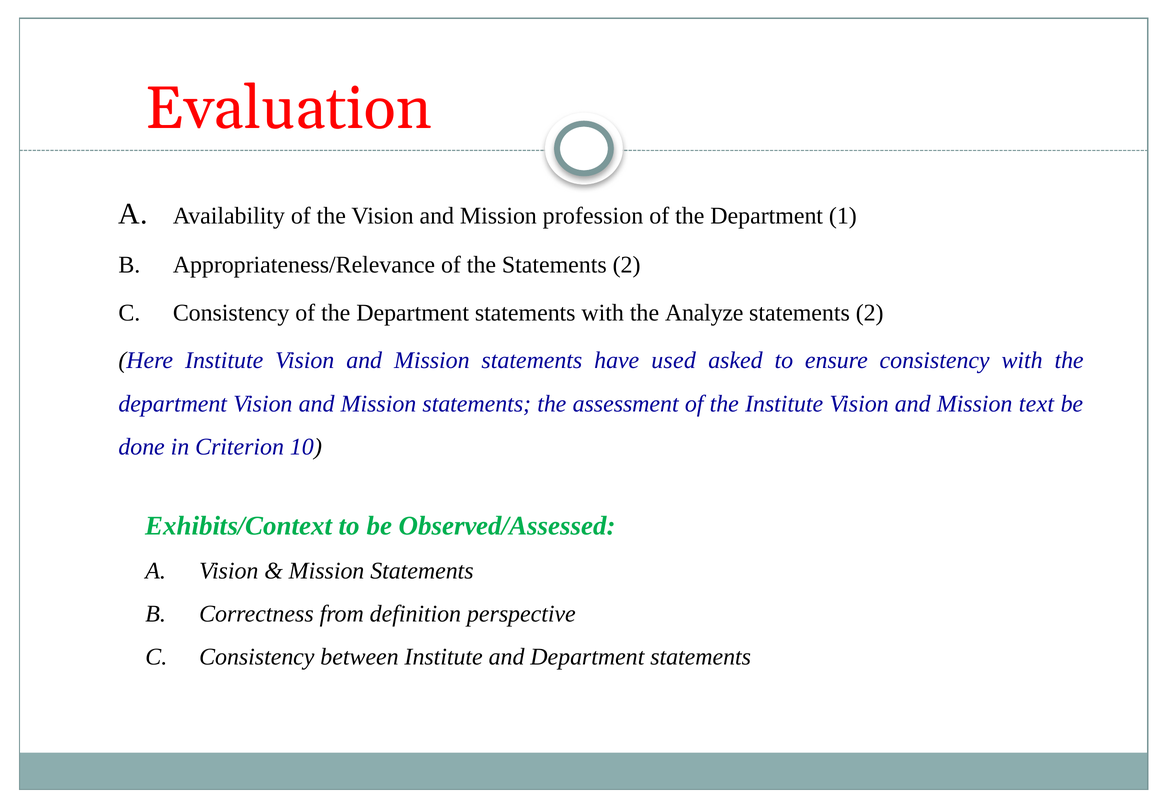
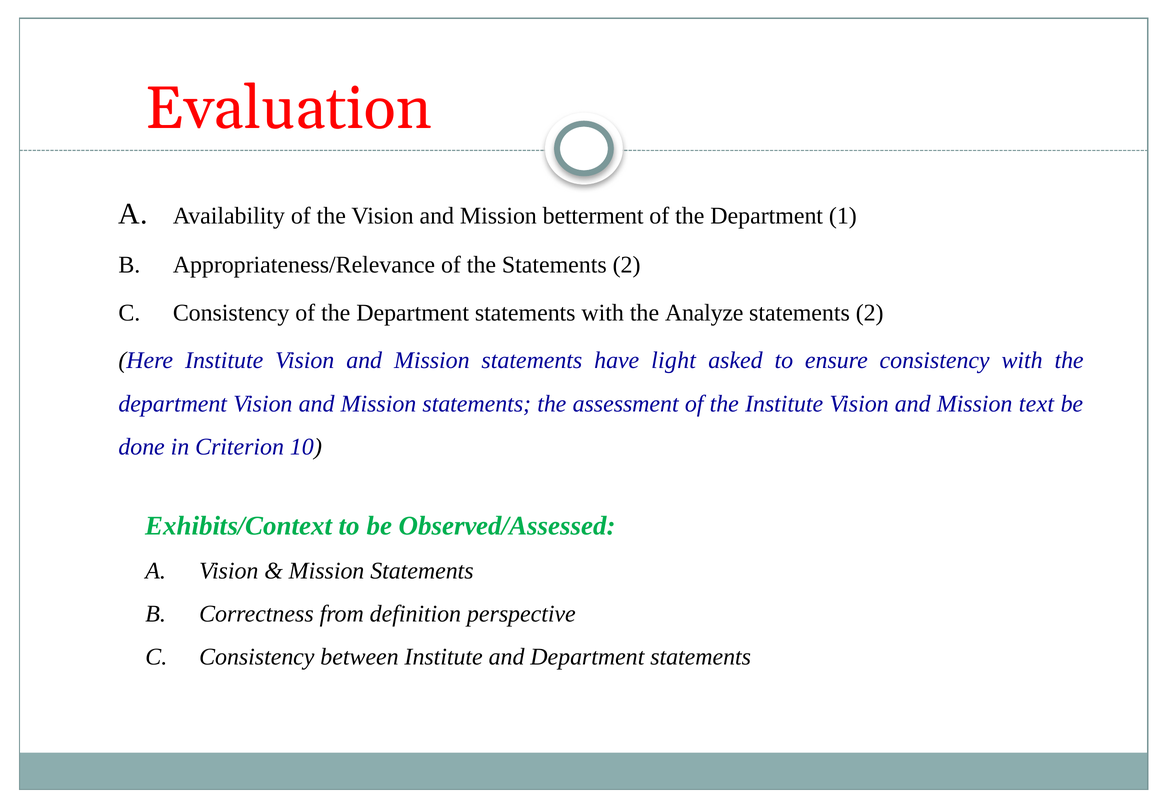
profession: profession -> betterment
used: used -> light
